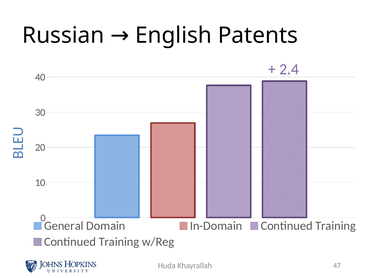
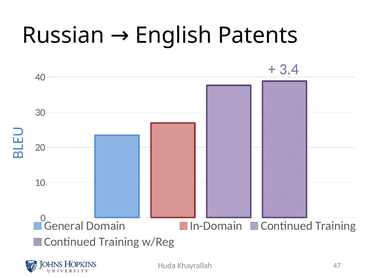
2.4: 2.4 -> 3.4
